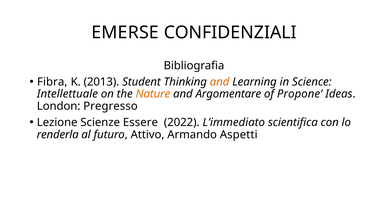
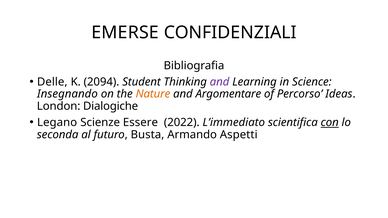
Fibra: Fibra -> Delle
2013: 2013 -> 2094
and at (220, 82) colour: orange -> purple
Intellettuale: Intellettuale -> Insegnando
Propone: Propone -> Percorso
Pregresso: Pregresso -> Dialogiche
Lezione: Lezione -> Legano
con underline: none -> present
renderla: renderla -> seconda
Attivo: Attivo -> Busta
